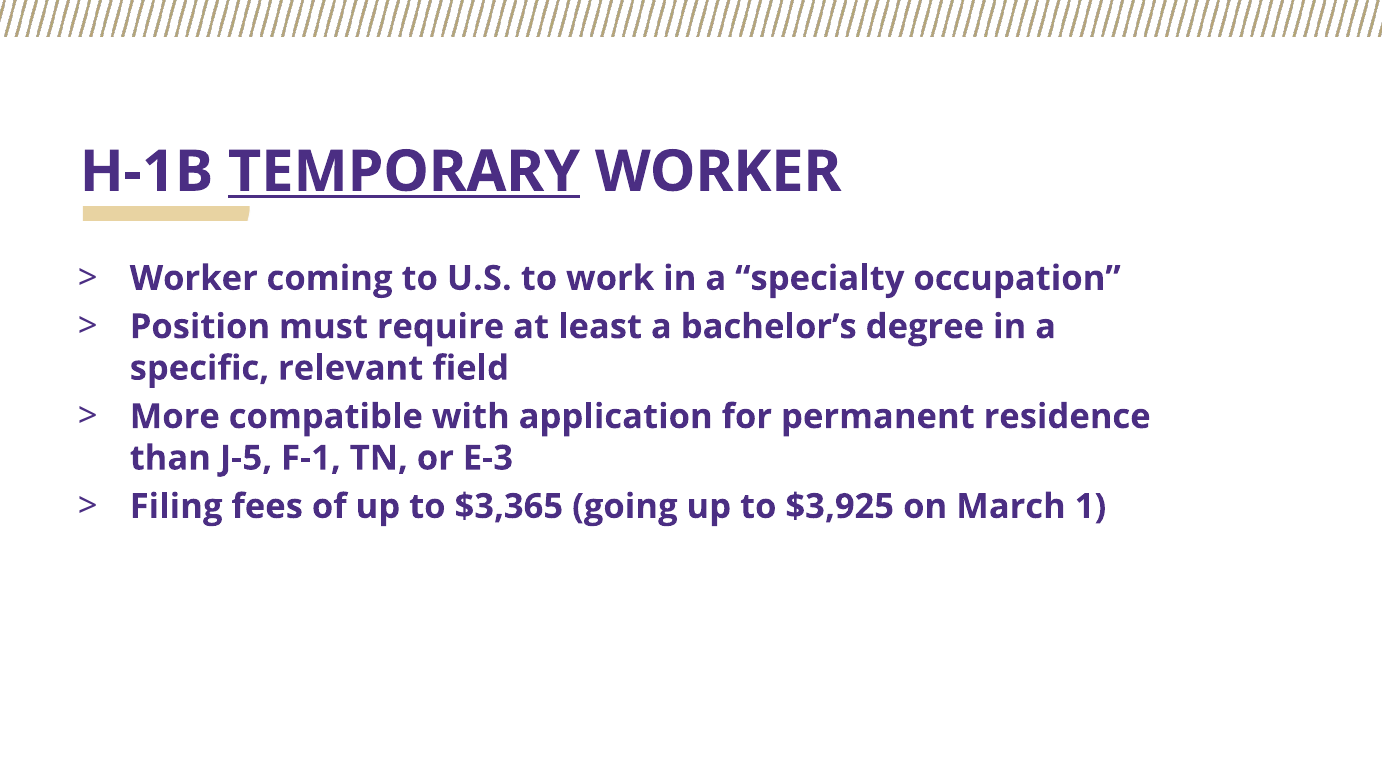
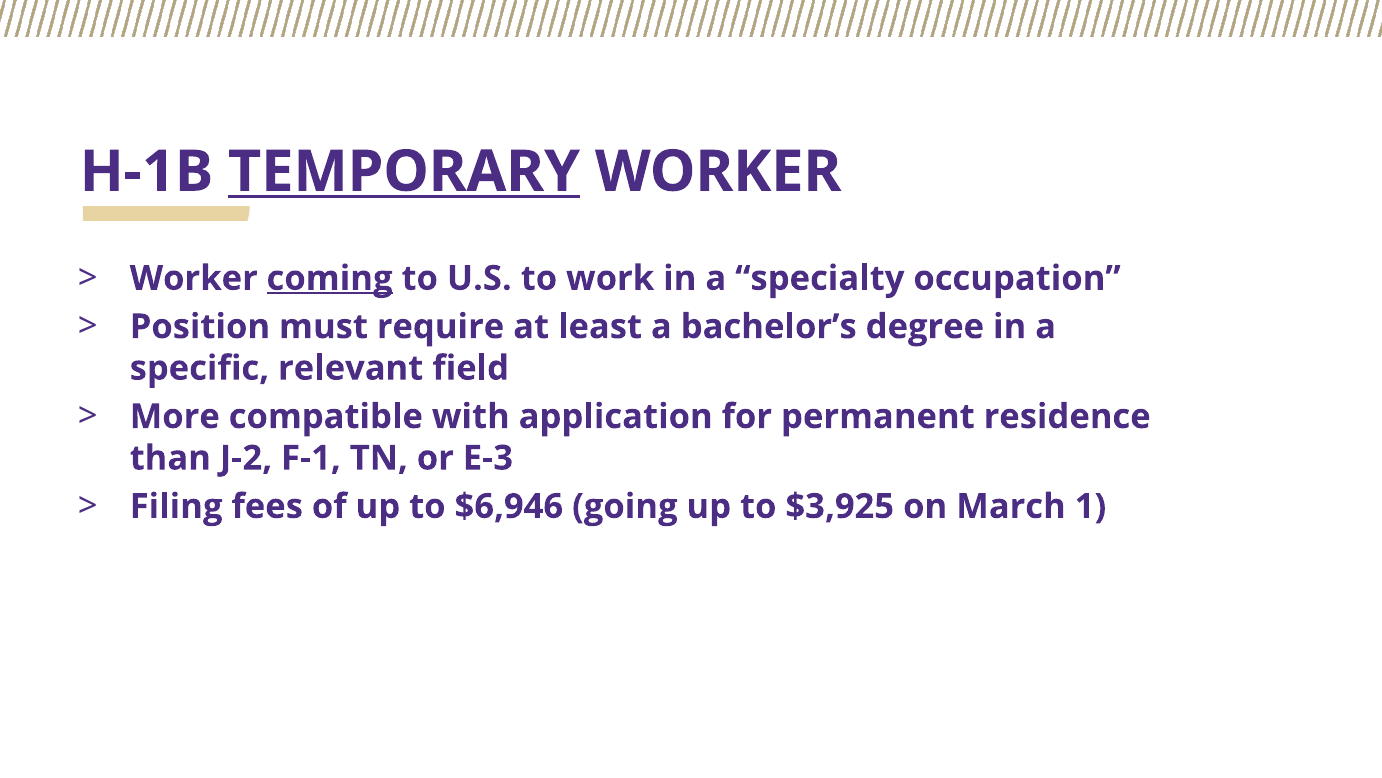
coming underline: none -> present
J-5: J-5 -> J-2
$3,365: $3,365 -> $6,946
